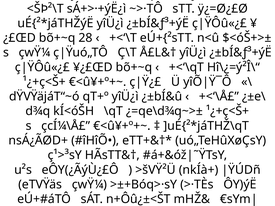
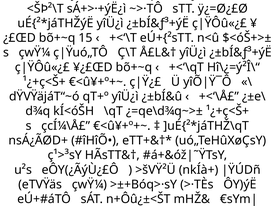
28: 28 -> 15
